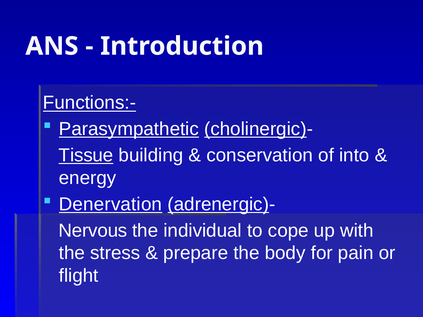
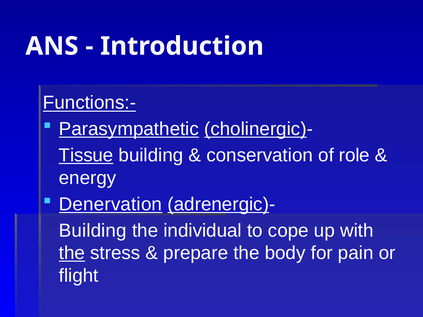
into: into -> role
Nervous at (93, 231): Nervous -> Building
the at (72, 253) underline: none -> present
